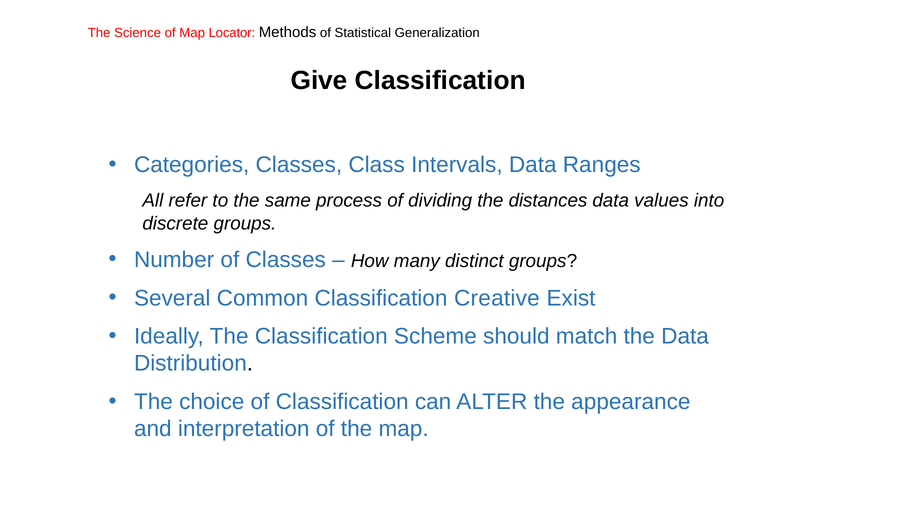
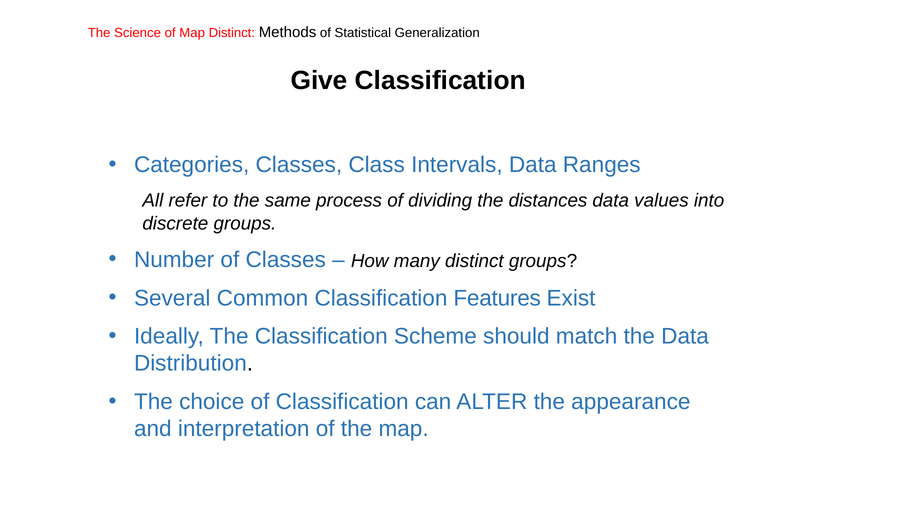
Map Locator: Locator -> Distinct
Creative: Creative -> Features
